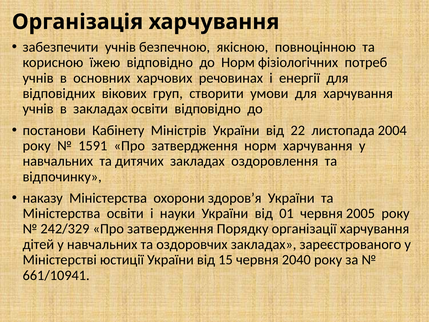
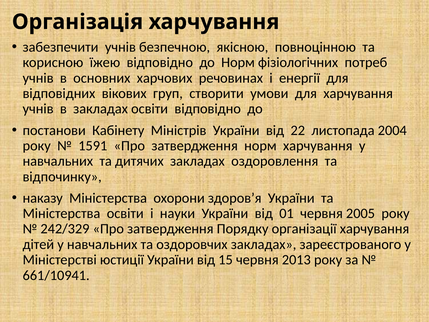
2040: 2040 -> 2013
